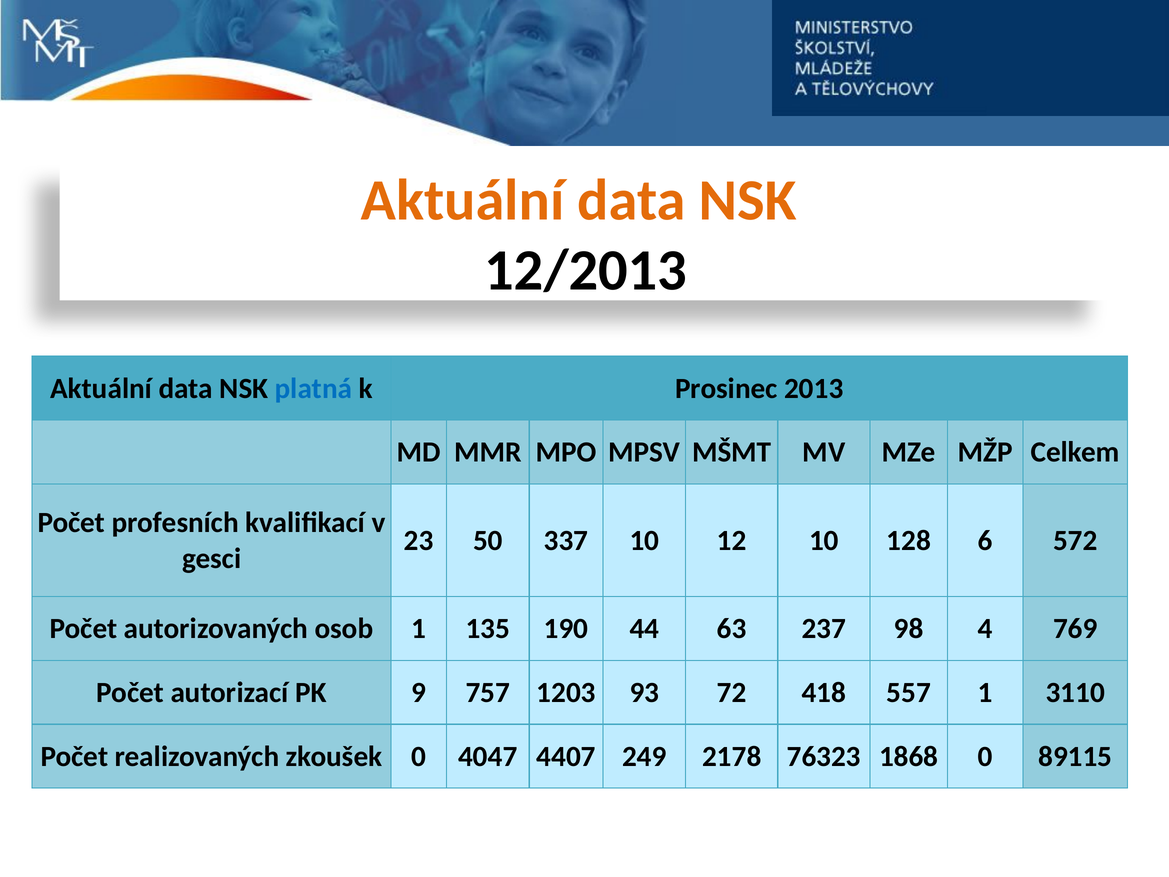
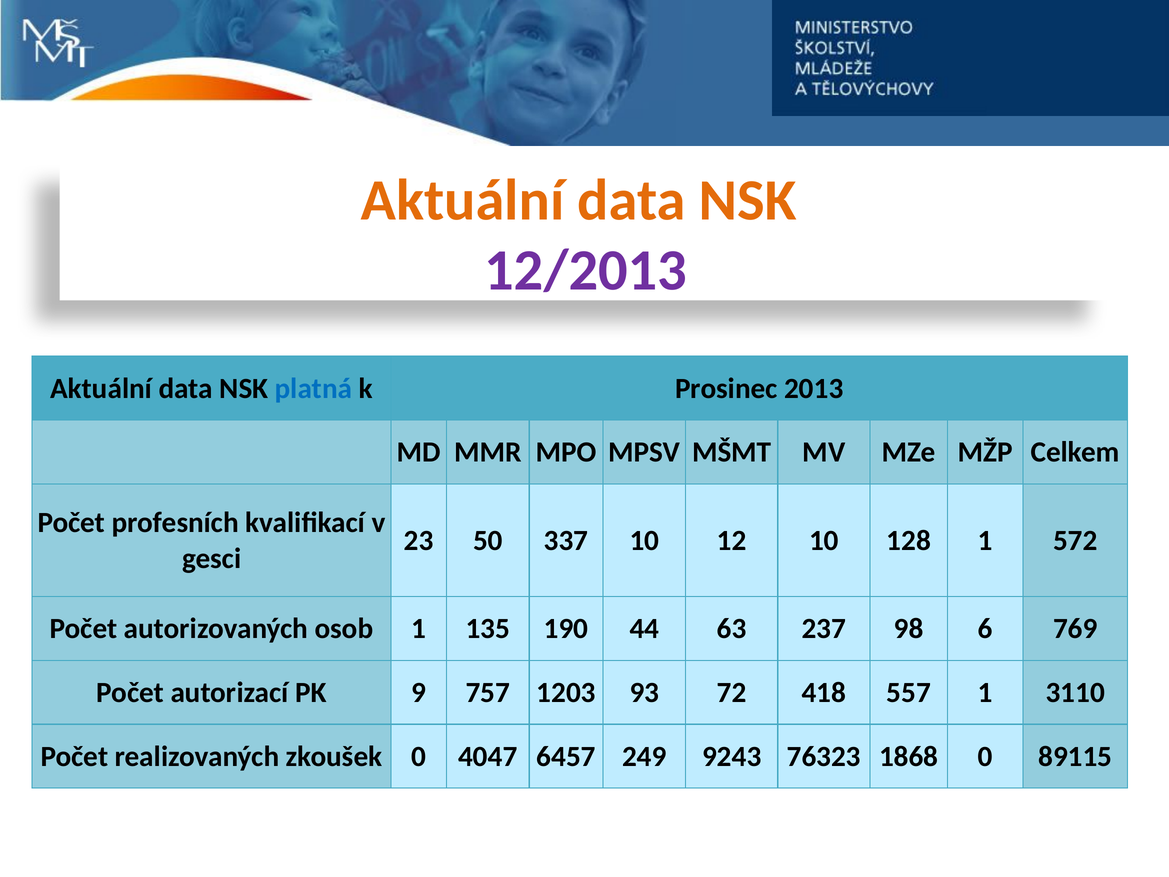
12/2013 colour: black -> purple
128 6: 6 -> 1
4: 4 -> 6
4407: 4407 -> 6457
2178: 2178 -> 9243
